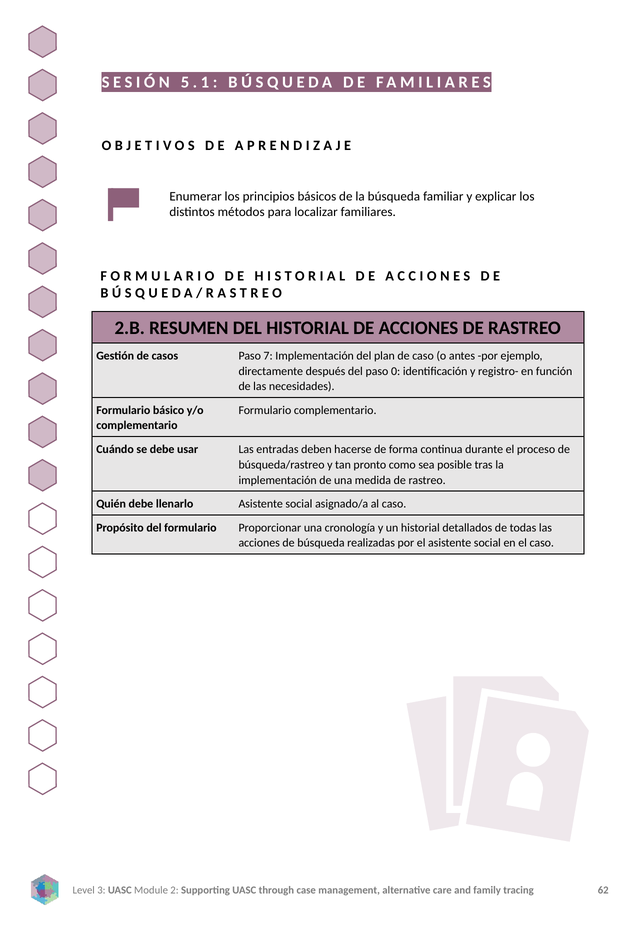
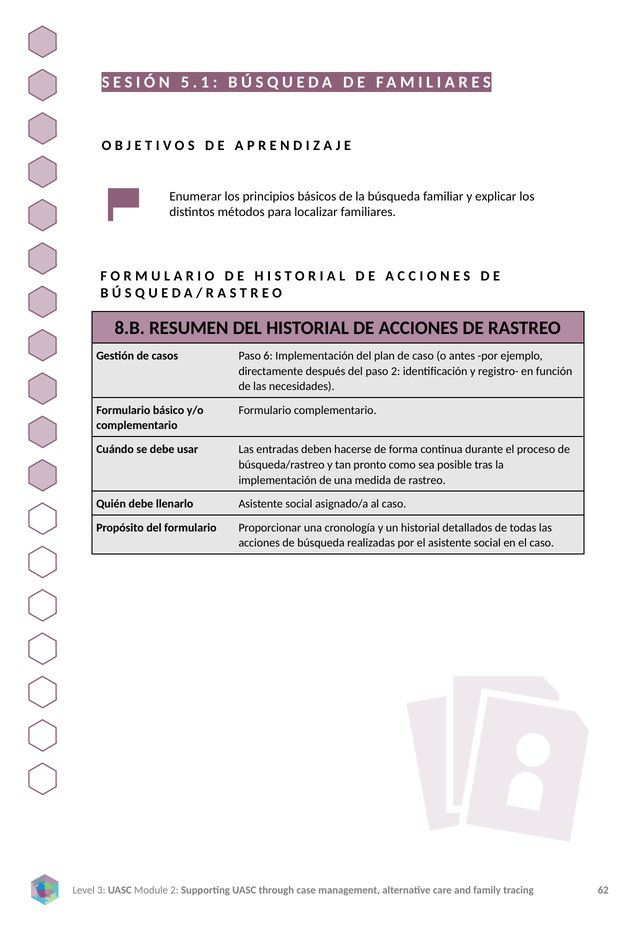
2.B: 2.B -> 8.B
7: 7 -> 6
paso 0: 0 -> 2
